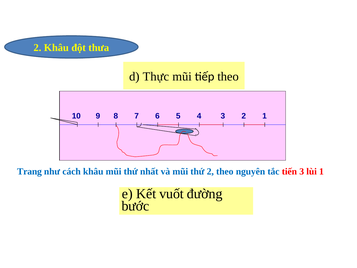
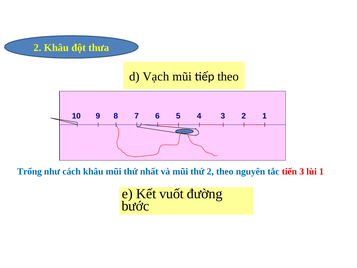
Thực: Thực -> Vạch
Trang: Trang -> Trống
